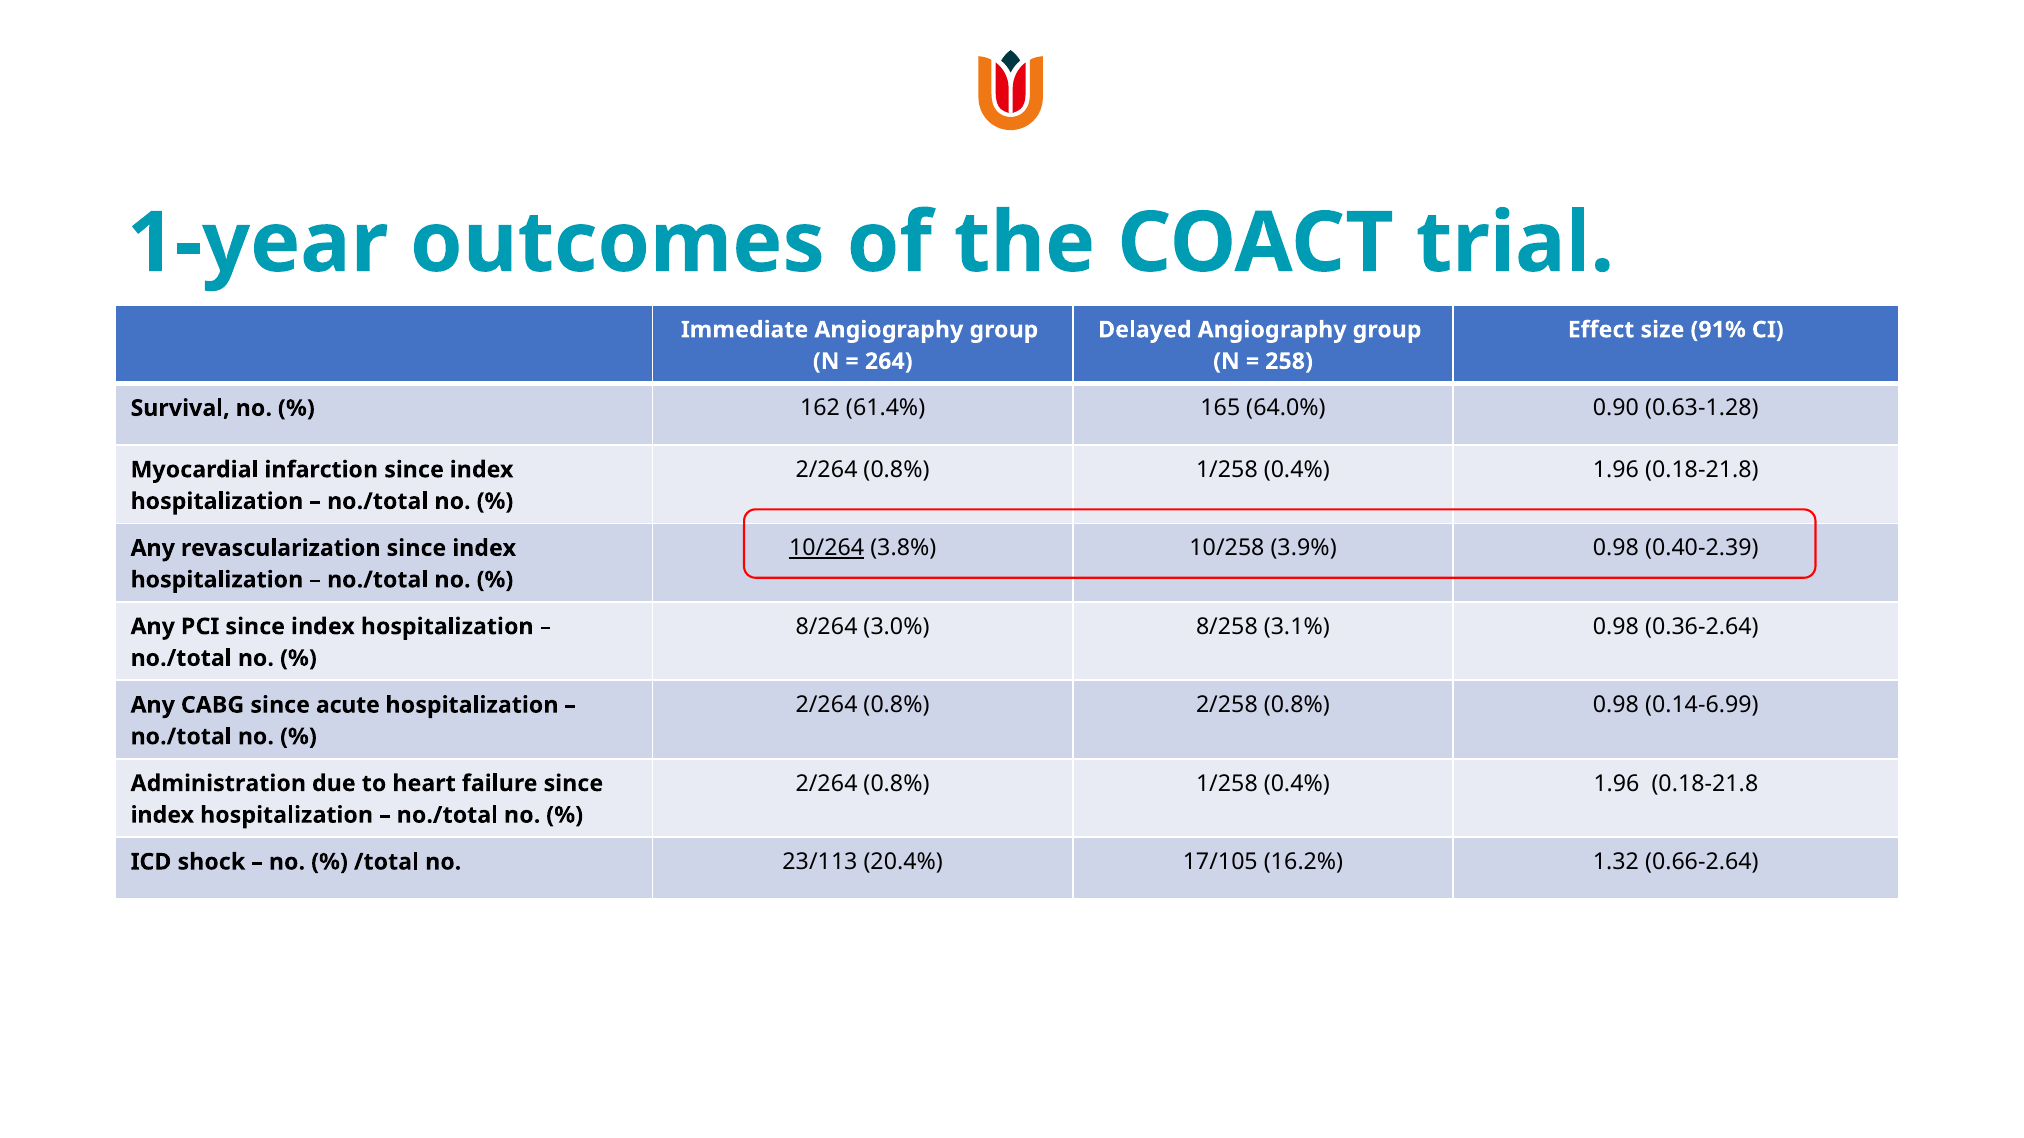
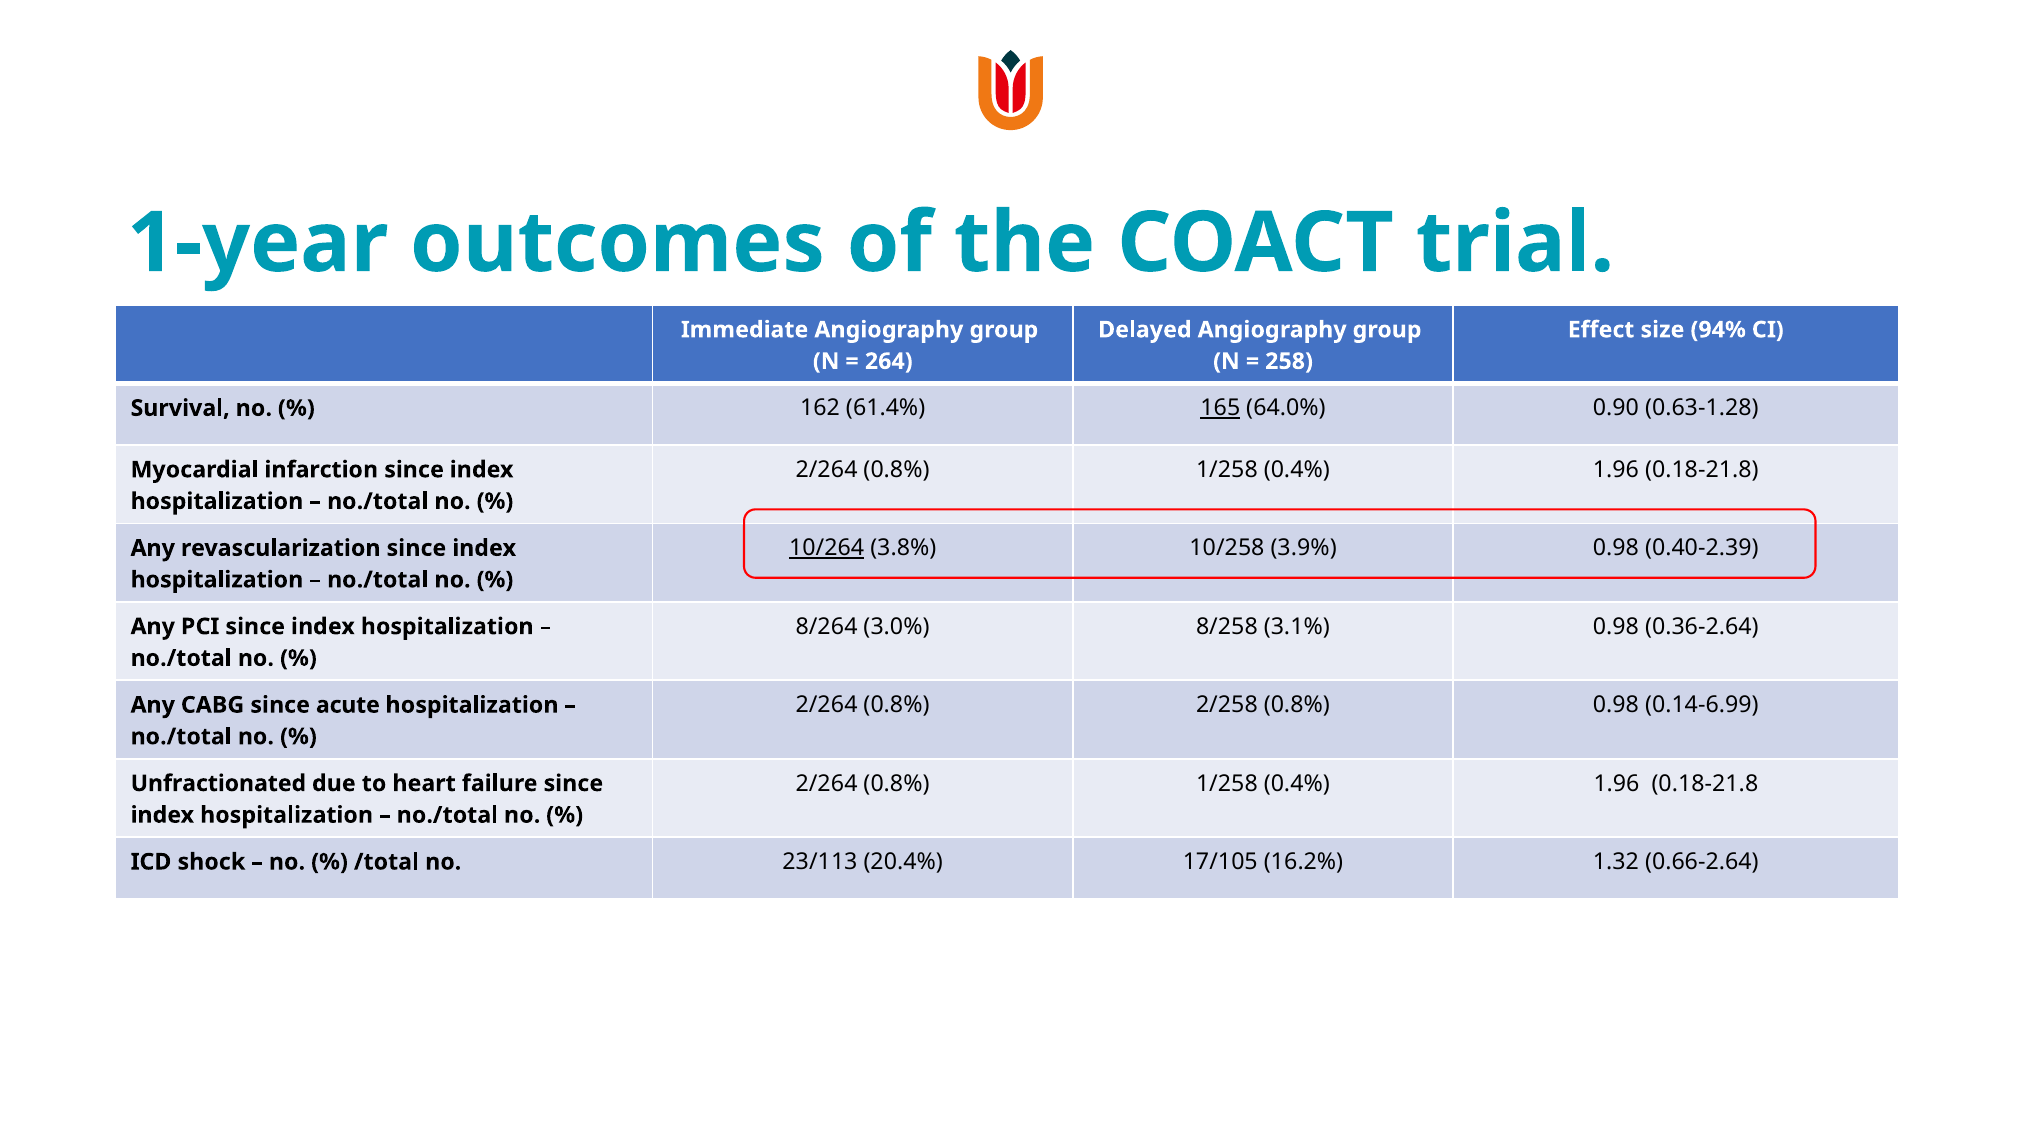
91%: 91% -> 94%
165 underline: none -> present
Administration: Administration -> Unfractionated
